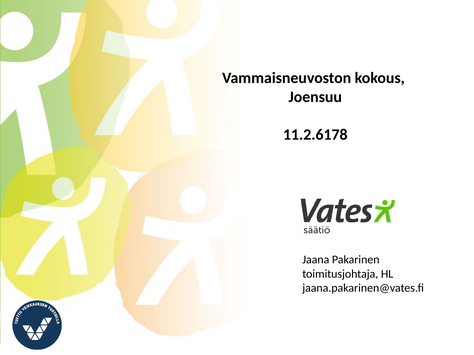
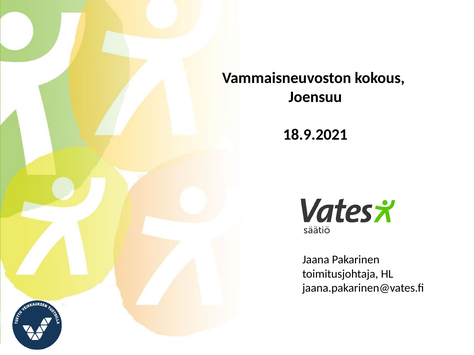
11.2.6178: 11.2.6178 -> 18.9.2021
